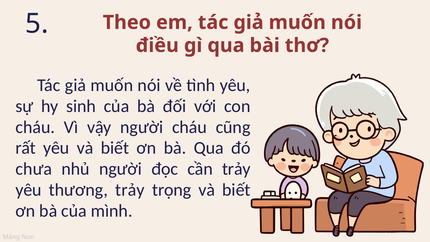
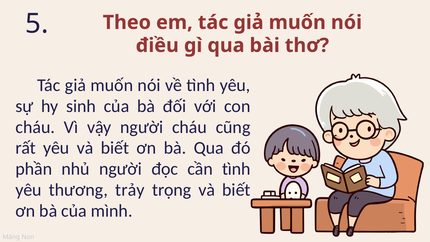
chưa: chưa -> phần
cần trảy: trảy -> tình
